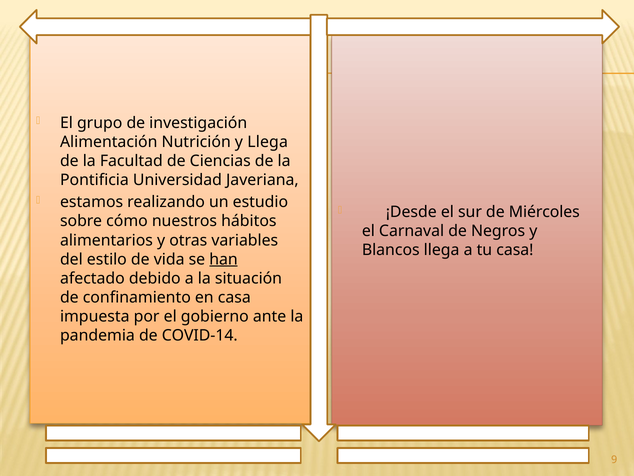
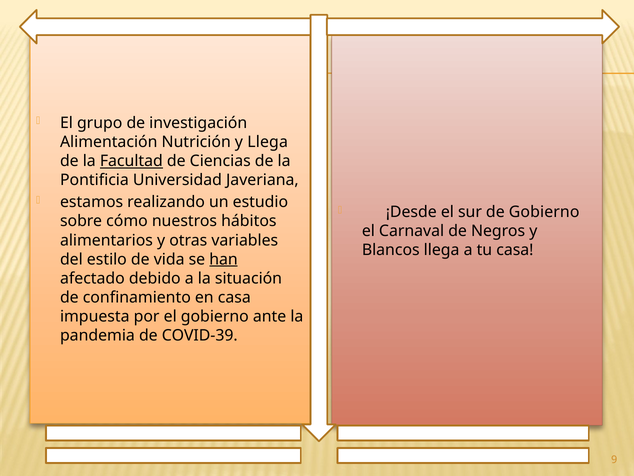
Facultad underline: none -> present
de Miércoles: Miércoles -> Gobierno
COVID-14: COVID-14 -> COVID-39
